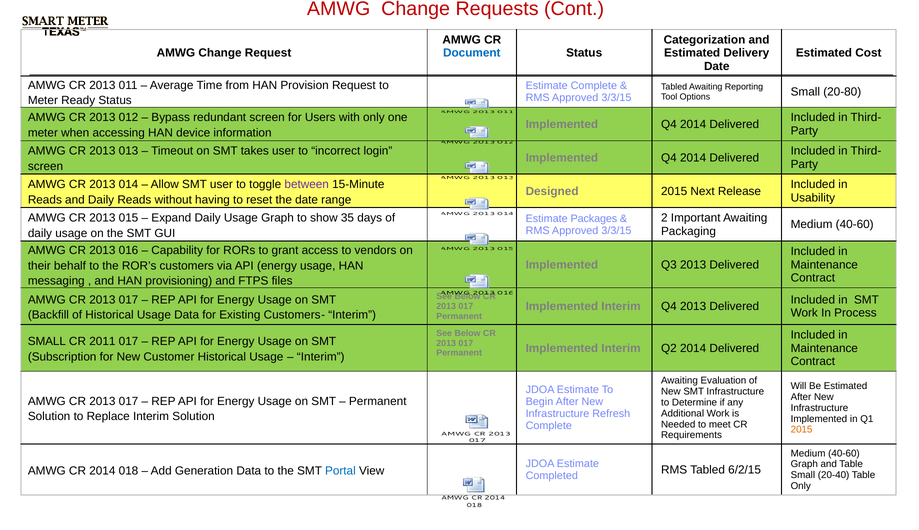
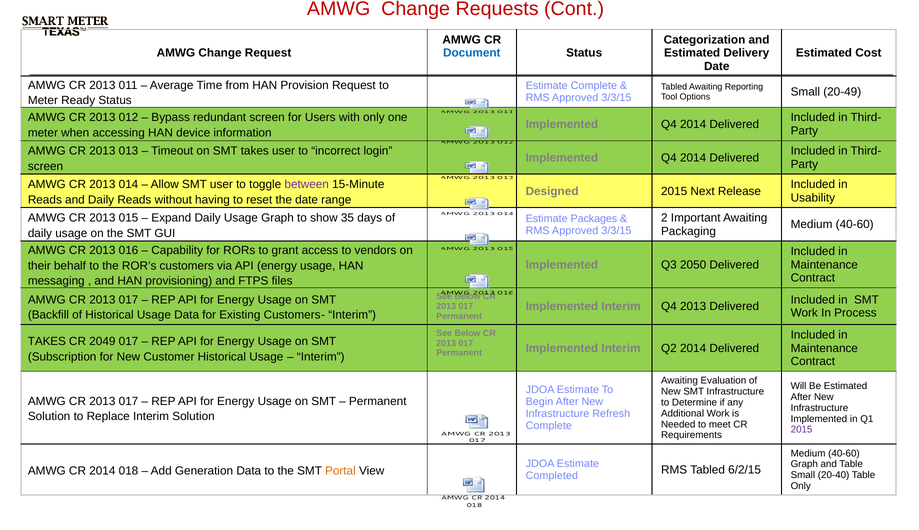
20-80: 20-80 -> 20-49
Q3 2013: 2013 -> 2050
SMALL at (47, 342): SMALL -> TAKES
2011: 2011 -> 2049
2015 at (802, 430) colour: orange -> purple
Portal colour: blue -> orange
